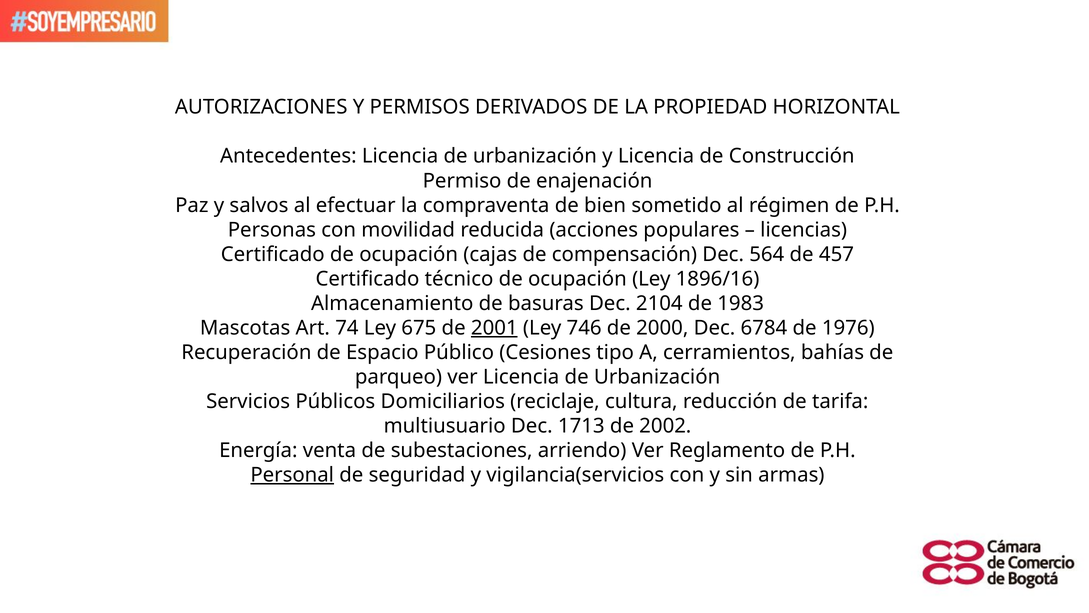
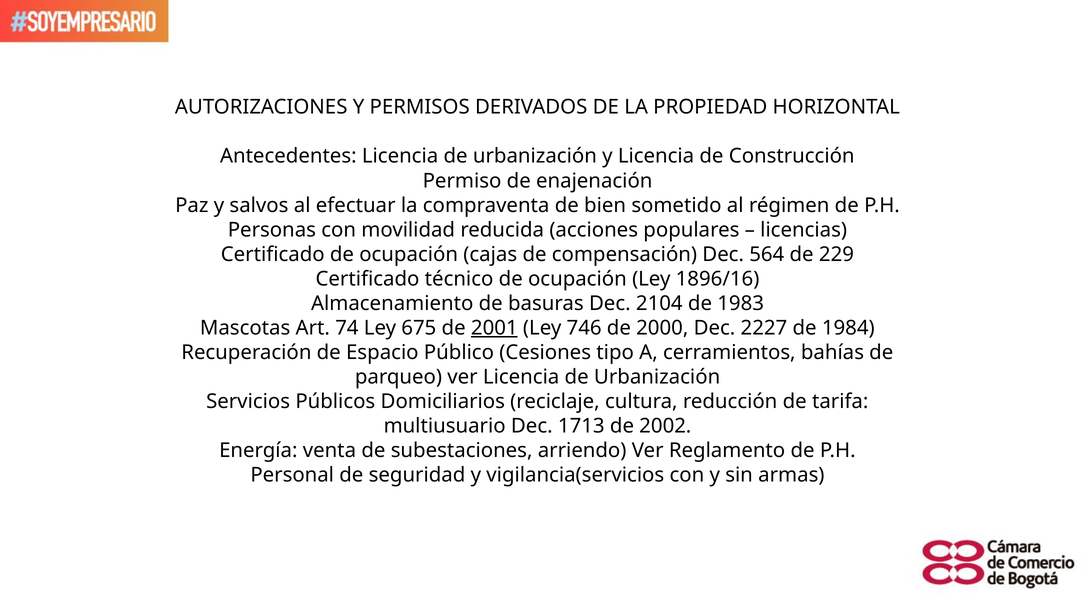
457: 457 -> 229
6784: 6784 -> 2227
1976: 1976 -> 1984
Personal underline: present -> none
